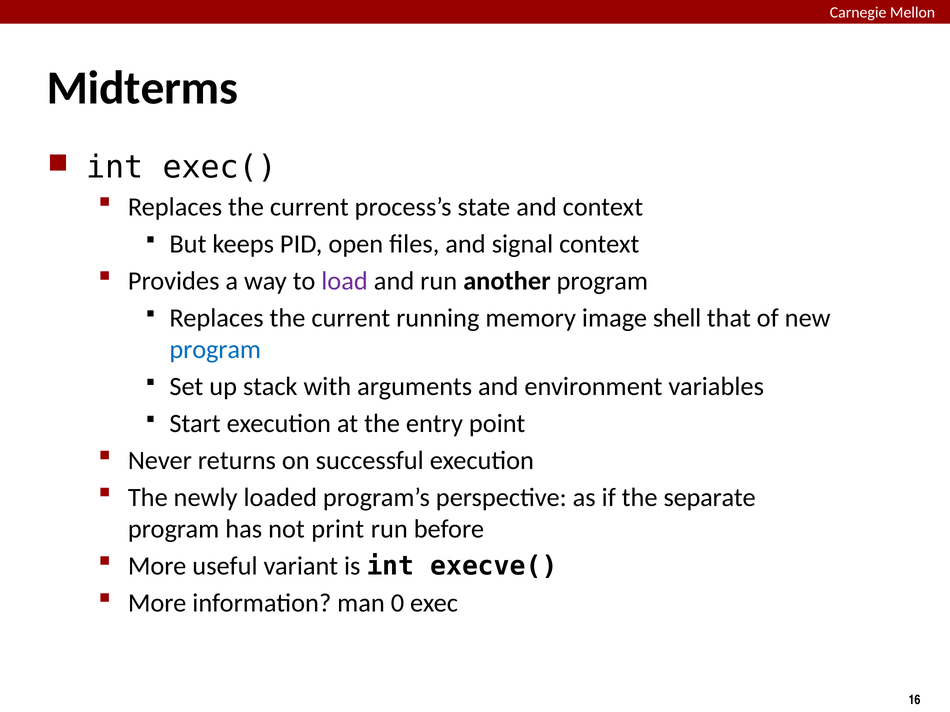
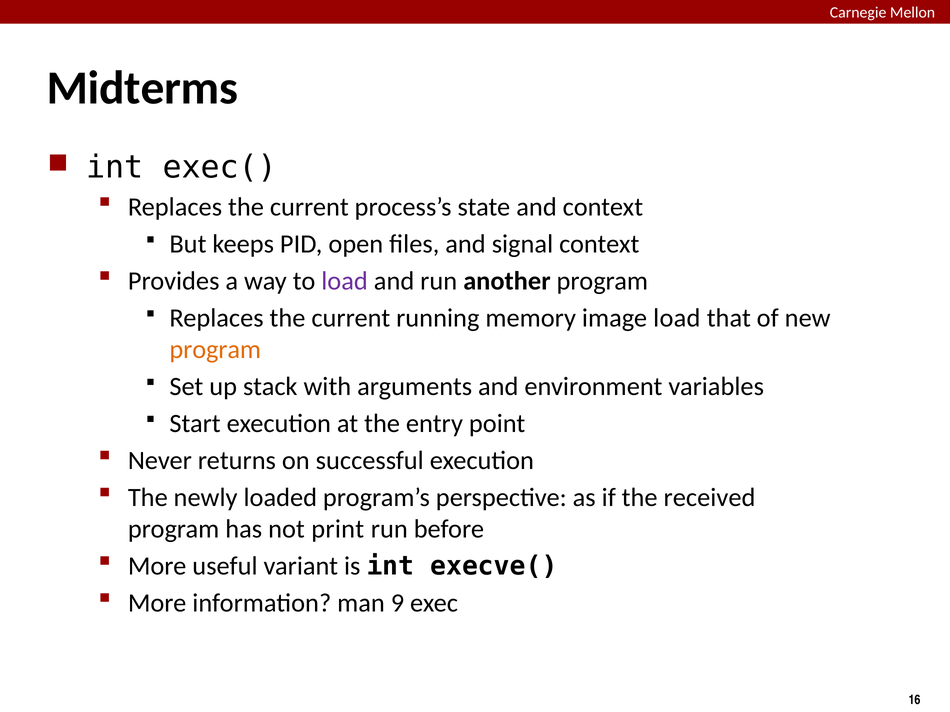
image shell: shell -> load
program at (215, 350) colour: blue -> orange
separate: separate -> received
0: 0 -> 9
